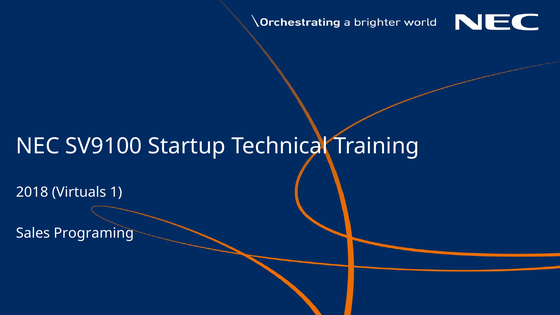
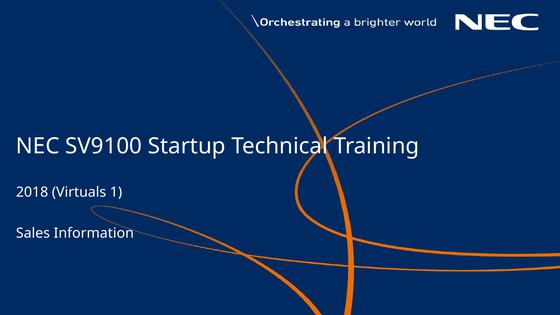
Programing: Programing -> Information
